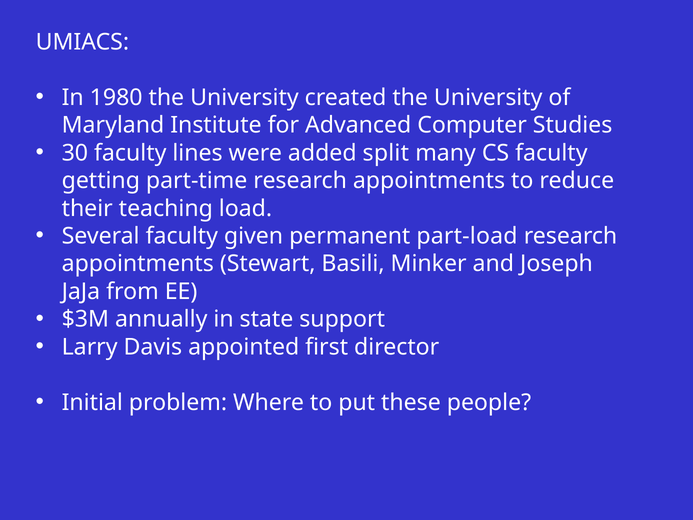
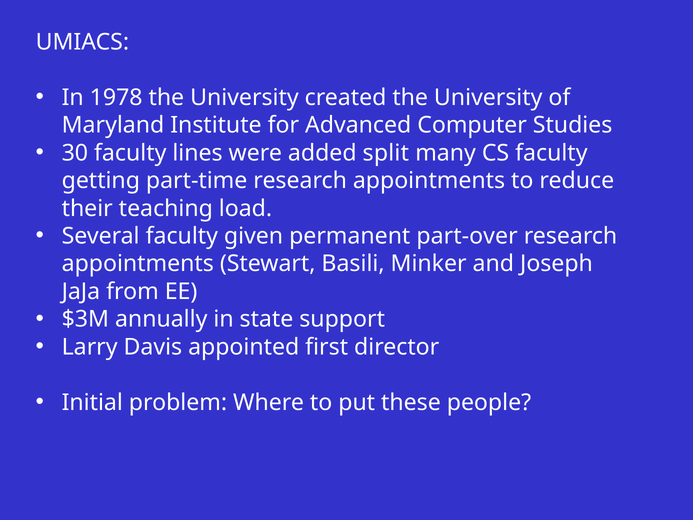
1980: 1980 -> 1978
part-load: part-load -> part-over
